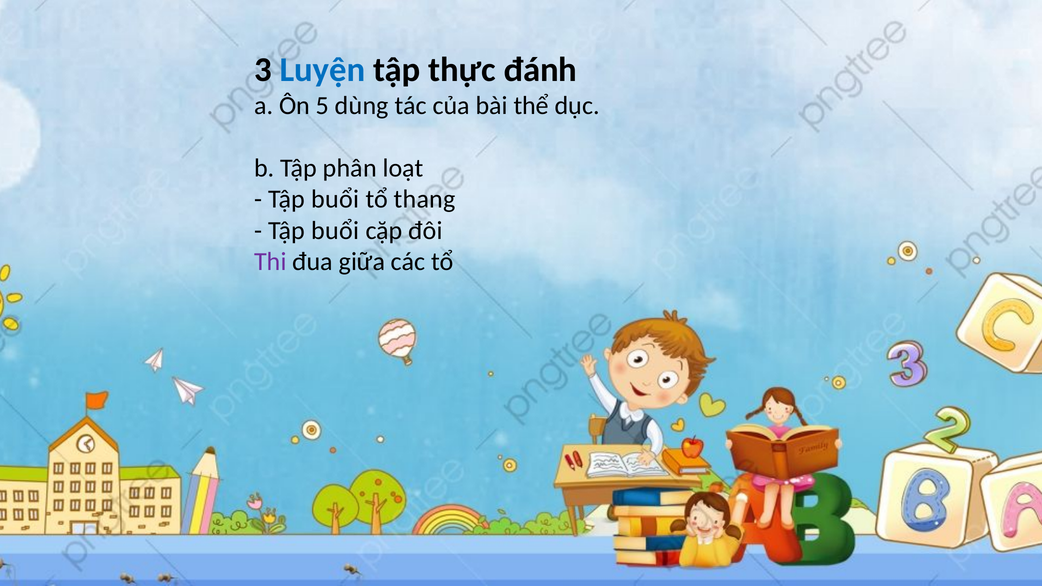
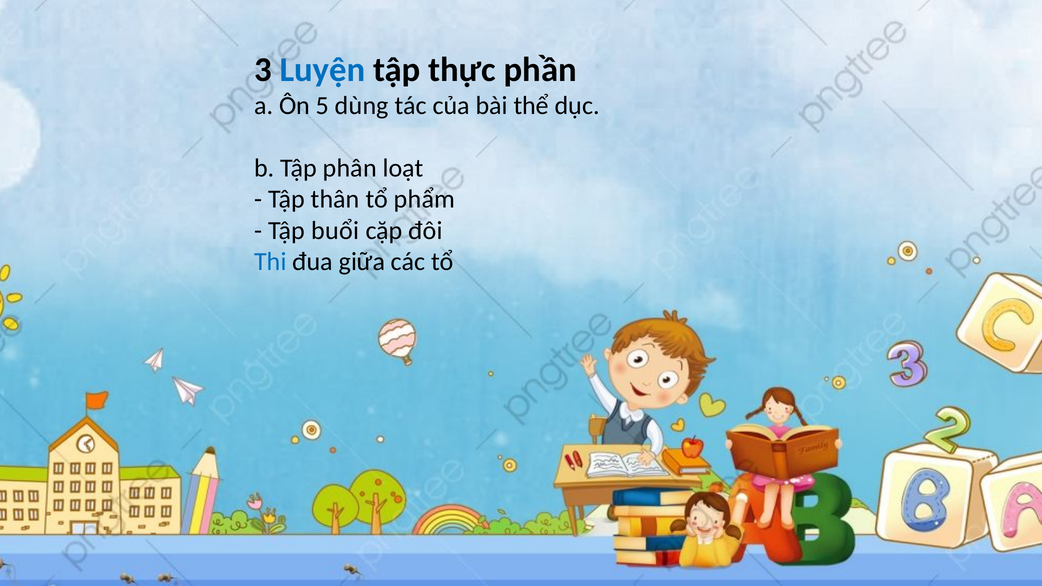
đánh: đánh -> phần
buổi at (335, 199): buổi -> thân
thang: thang -> phẩm
Thi colour: purple -> blue
